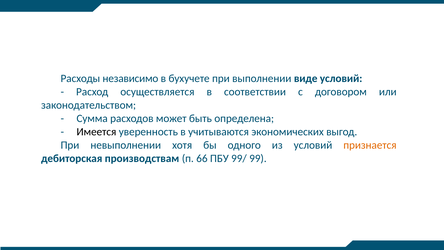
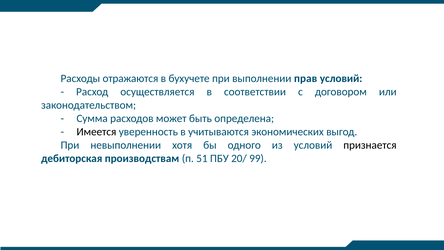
независимо: независимо -> отражаются
виде: виде -> прав
признается colour: orange -> black
66: 66 -> 51
99/: 99/ -> 20/
